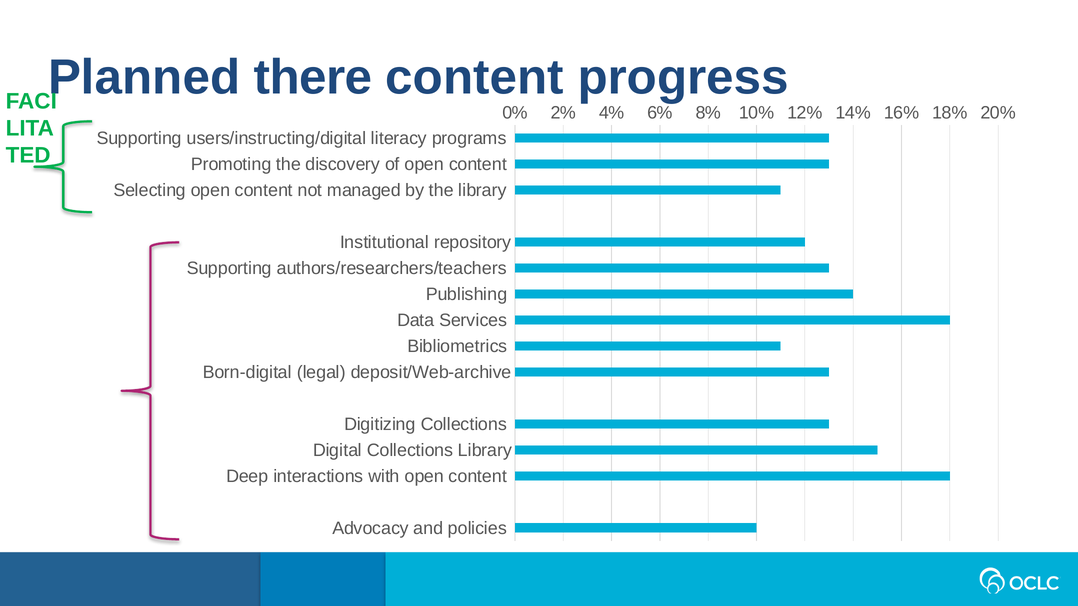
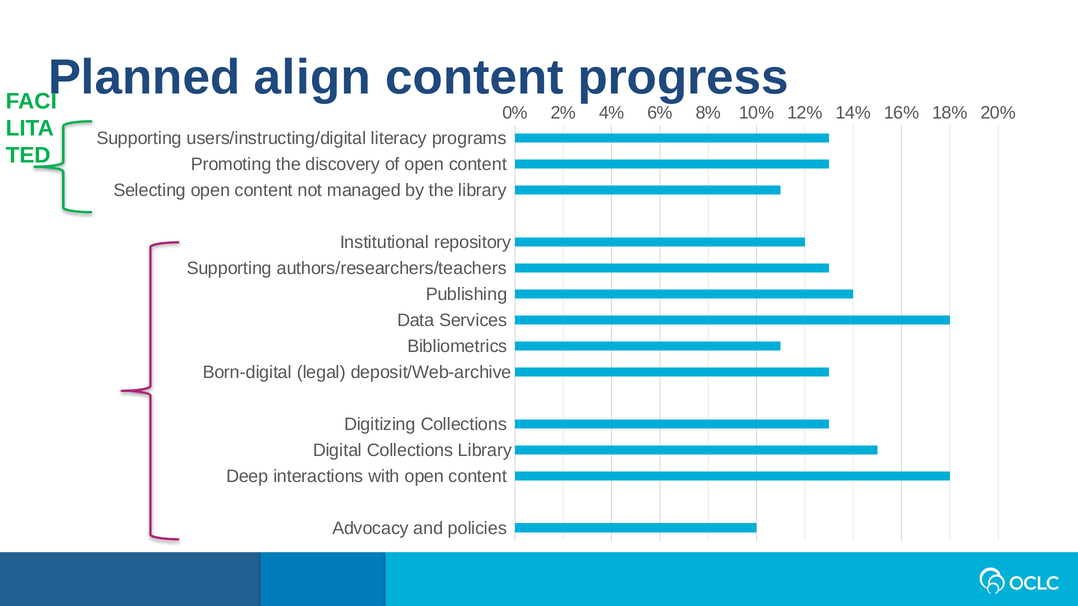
there: there -> align
